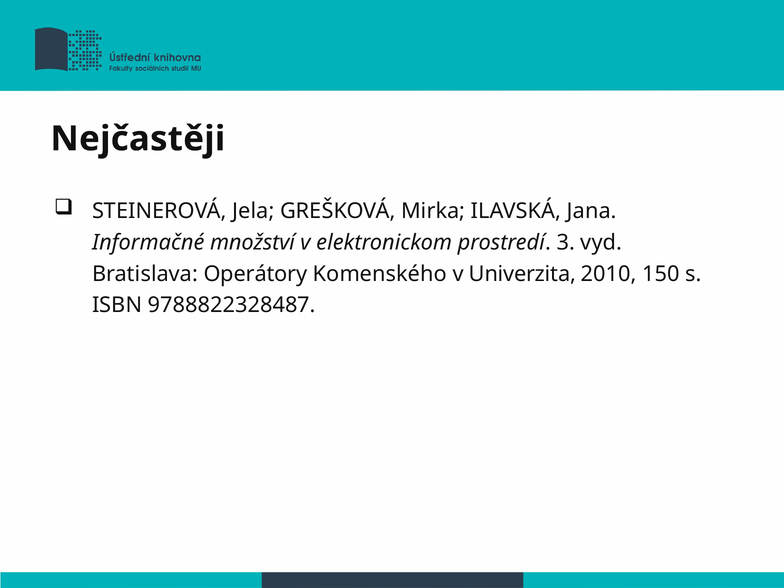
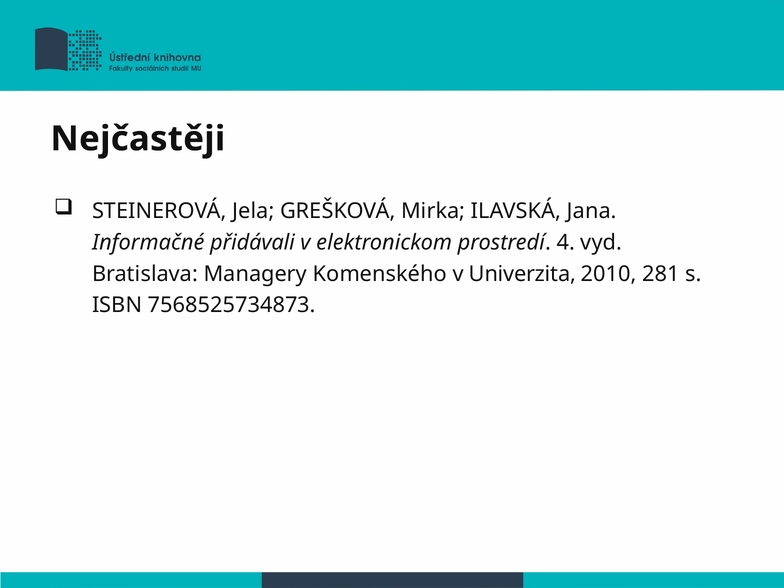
množství: množství -> přidávali
3: 3 -> 4
Operátory: Operátory -> Managery
150: 150 -> 281
9788822328487: 9788822328487 -> 7568525734873
